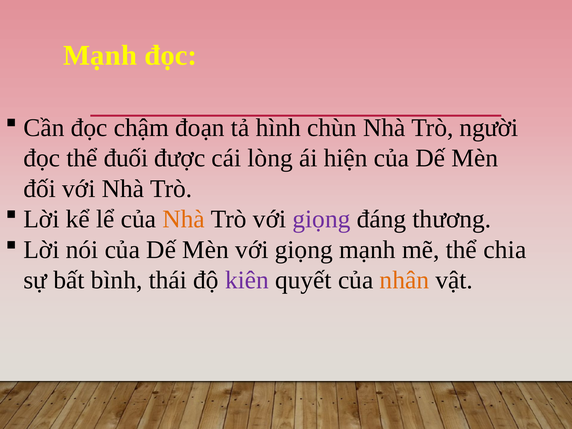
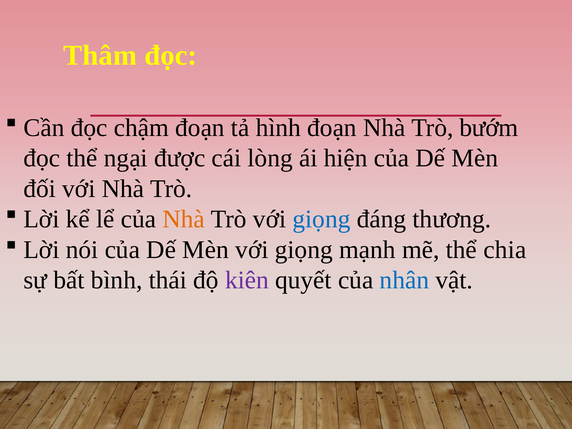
Mạnh at (100, 55): Mạnh -> Thâm
hình chùn: chùn -> đoạn
người: người -> bướm
đuối: đuối -> ngại
giọng at (321, 219) colour: purple -> blue
nhân colour: orange -> blue
